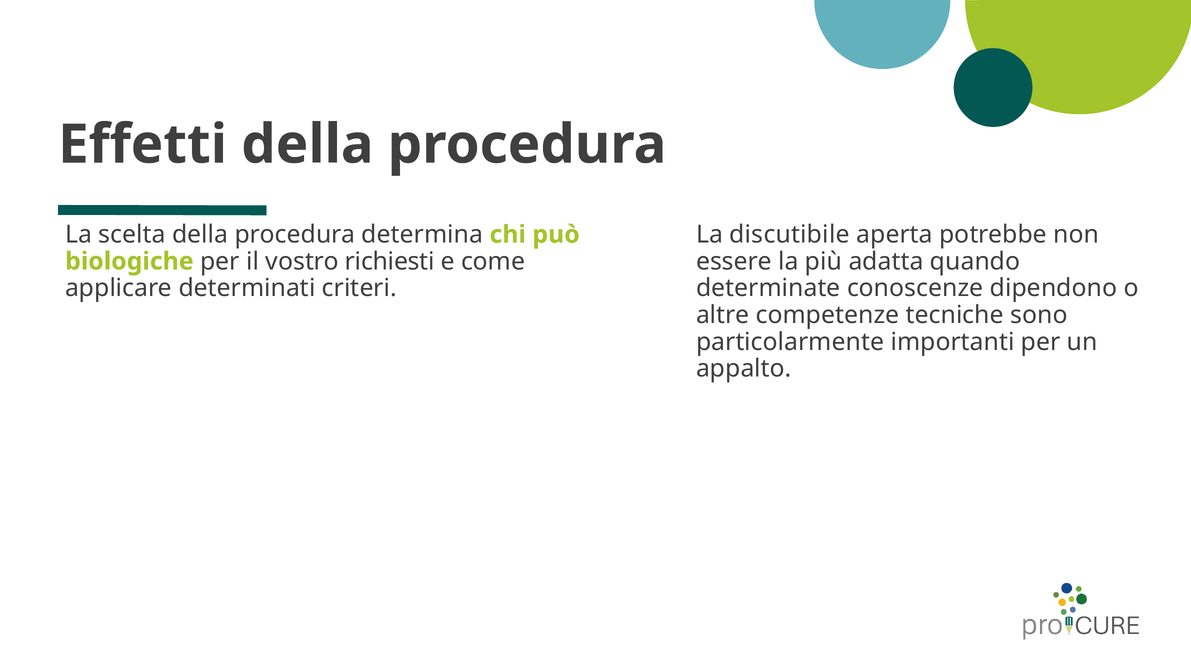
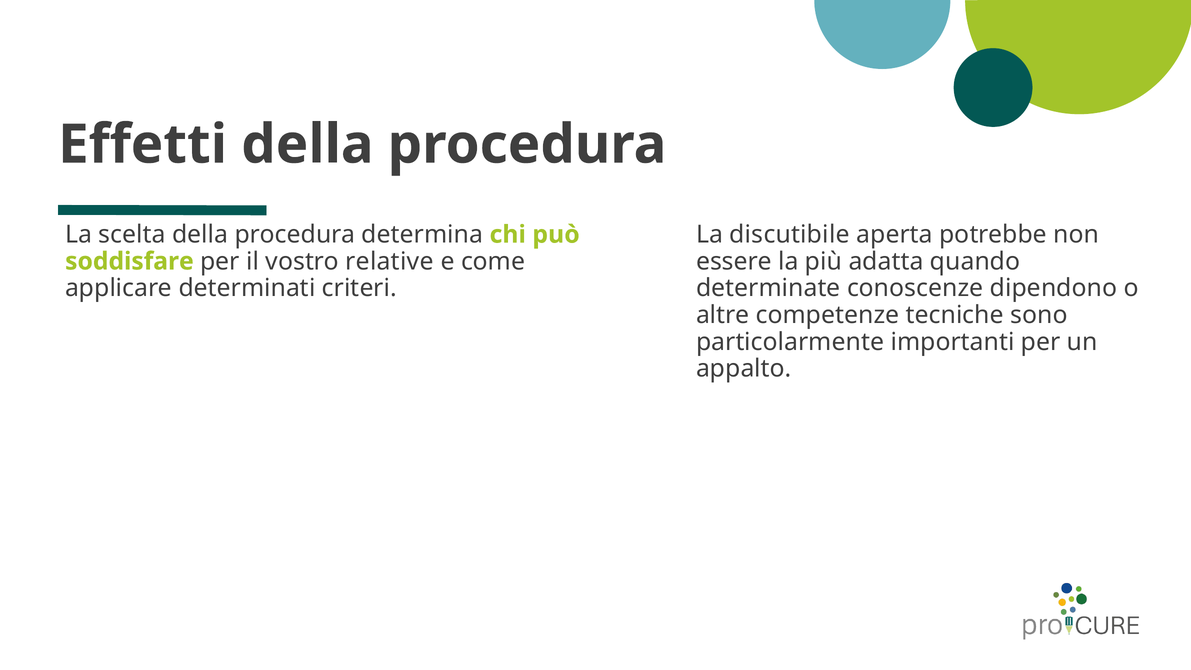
biologiche: biologiche -> soddisfare
richiesti: richiesti -> relative
